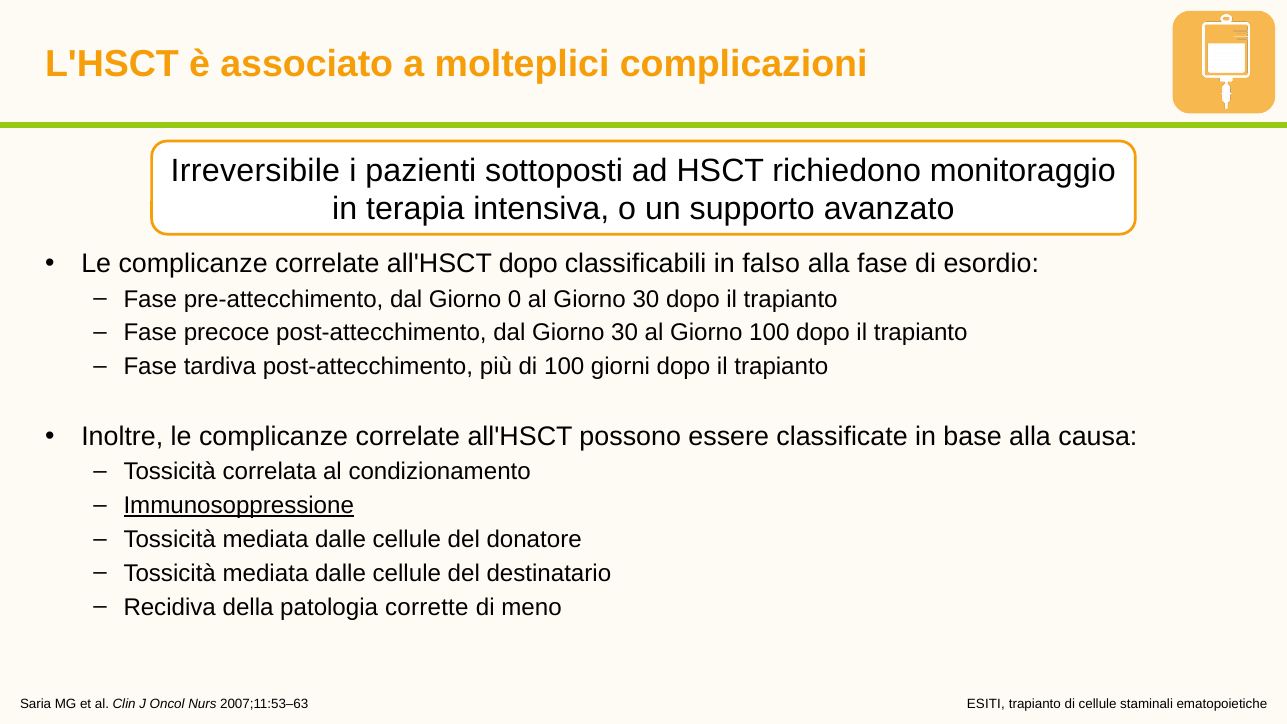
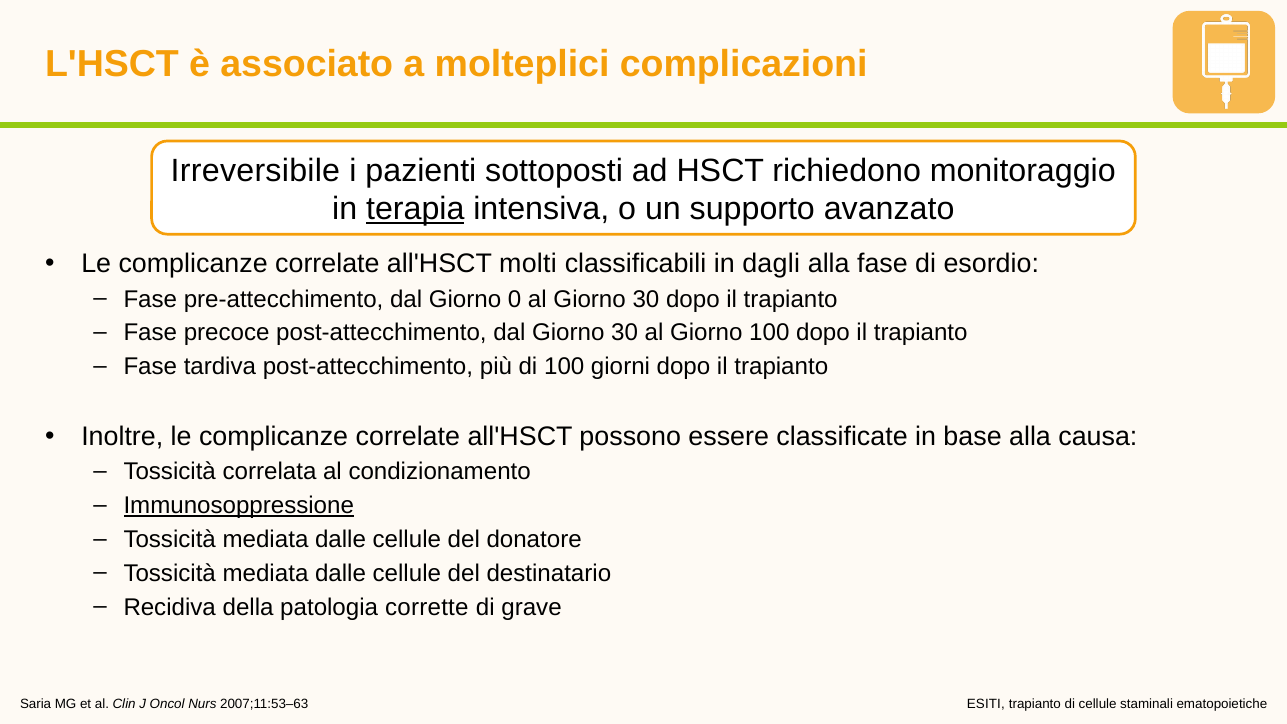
terapia underline: none -> present
all'HSCT dopo: dopo -> molti
falso: falso -> dagli
meno: meno -> grave
